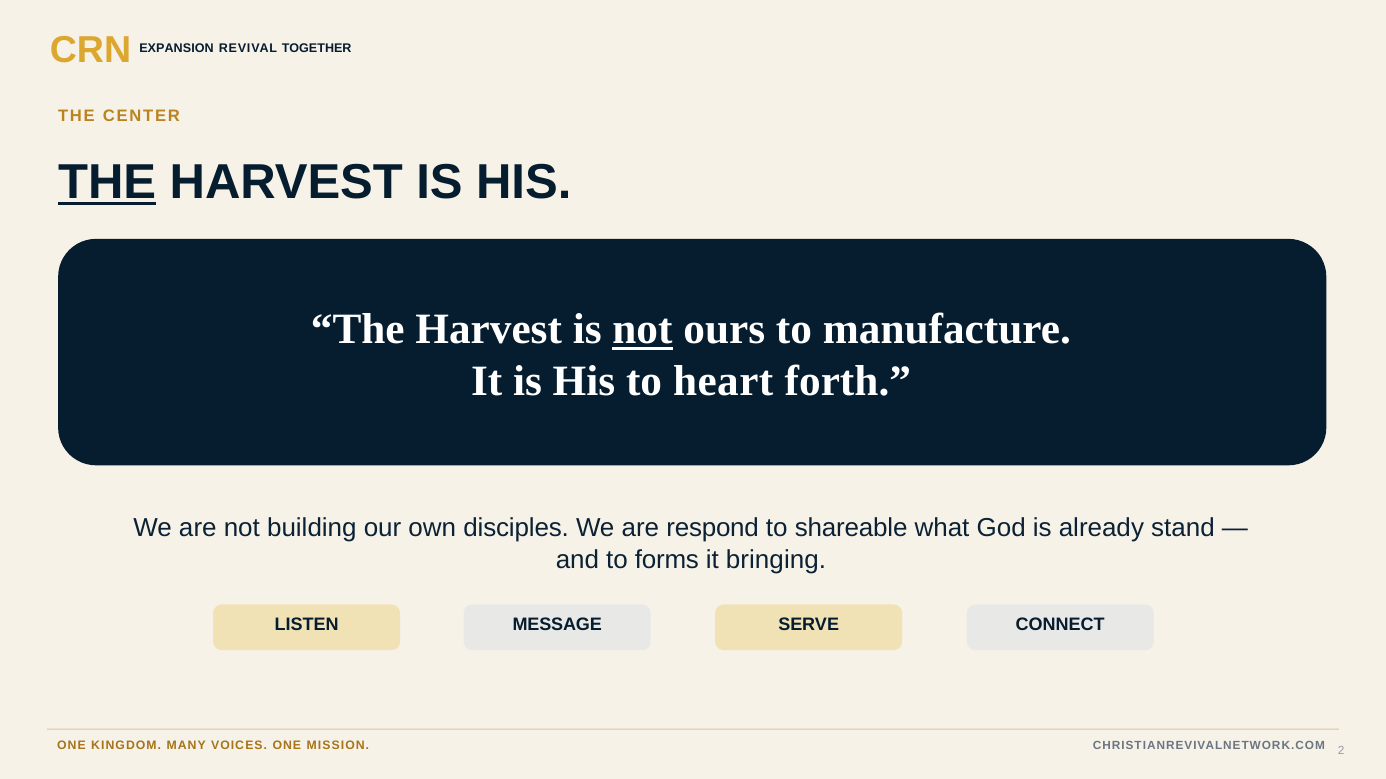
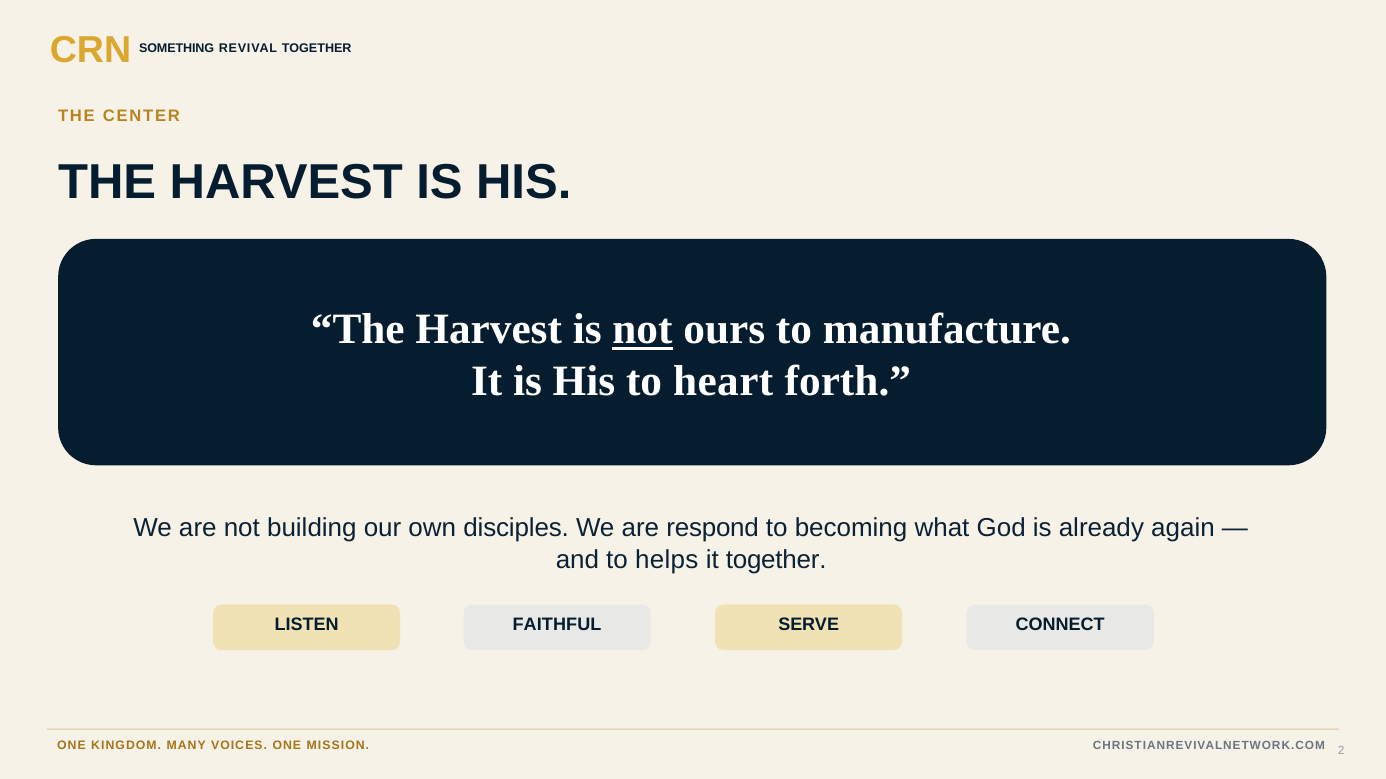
EXPANSION: EXPANSION -> SOMETHING
THE at (107, 183) underline: present -> none
shareable: shareable -> becoming
stand: stand -> again
forms: forms -> helps
it bringing: bringing -> together
MESSAGE: MESSAGE -> FAITHFUL
